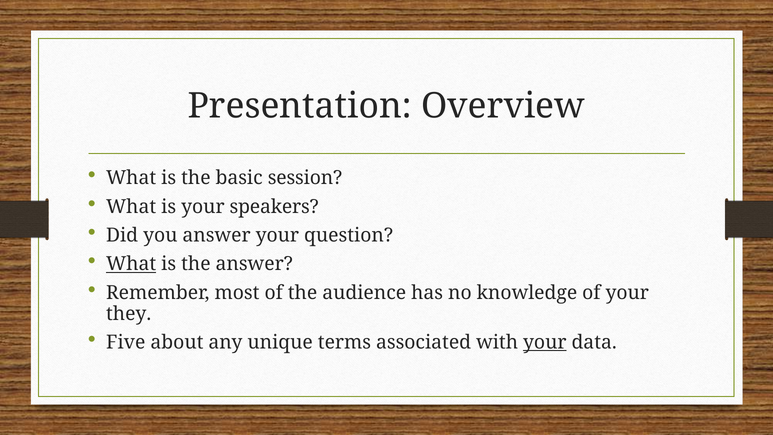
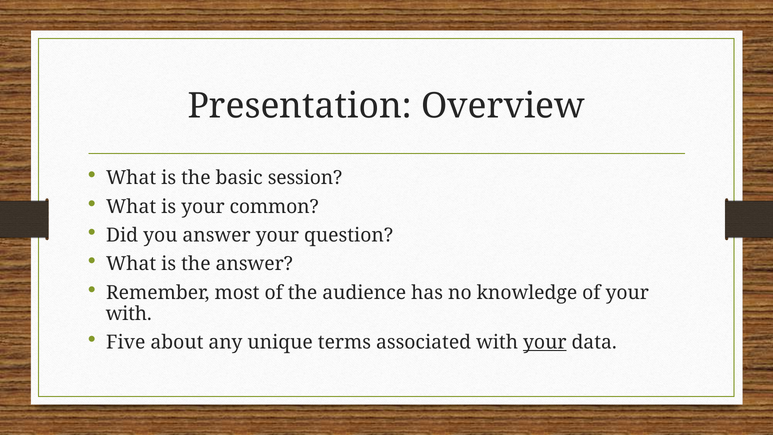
speakers: speakers -> common
What at (131, 264) underline: present -> none
they at (129, 314): they -> with
